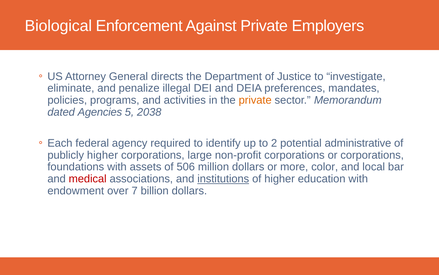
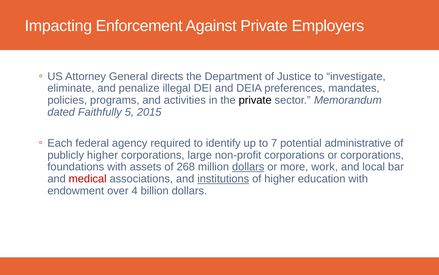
Biological: Biological -> Impacting
private at (255, 100) colour: orange -> black
Agencies: Agencies -> Faithfully
2038: 2038 -> 2015
2: 2 -> 7
506: 506 -> 268
dollars at (248, 167) underline: none -> present
color: color -> work
7: 7 -> 4
